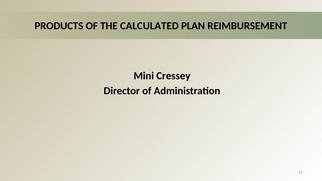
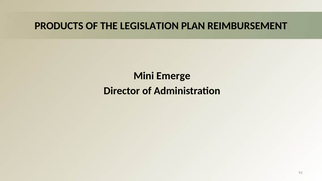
CALCULATED: CALCULATED -> LEGISLATION
Cressey: Cressey -> Emerge
